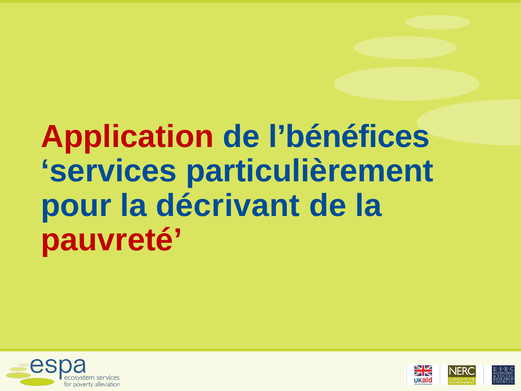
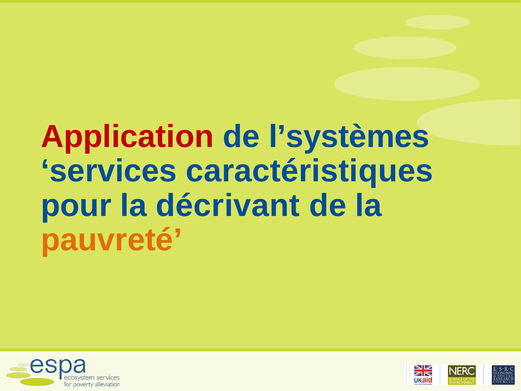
l’bénéfices: l’bénéfices -> l’systèmes
particulièrement: particulièrement -> caractéristiques
pauvreté colour: red -> orange
